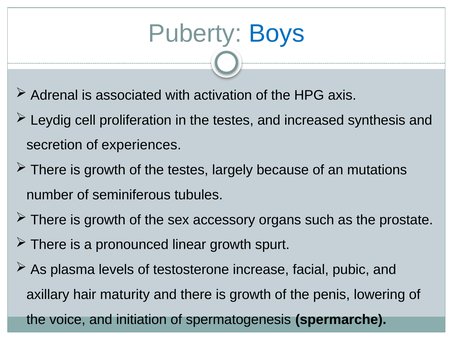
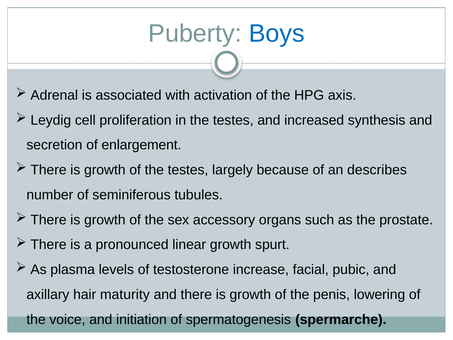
experiences: experiences -> enlargement
mutations: mutations -> describes
